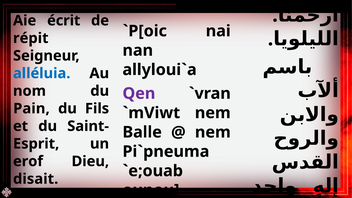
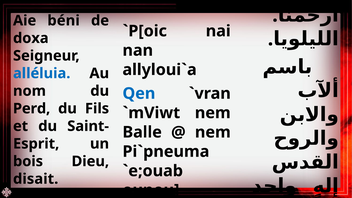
écrit: écrit -> béni
répit: répit -> doxa
Qen colour: purple -> blue
Pain: Pain -> Perd
erof: erof -> bois
